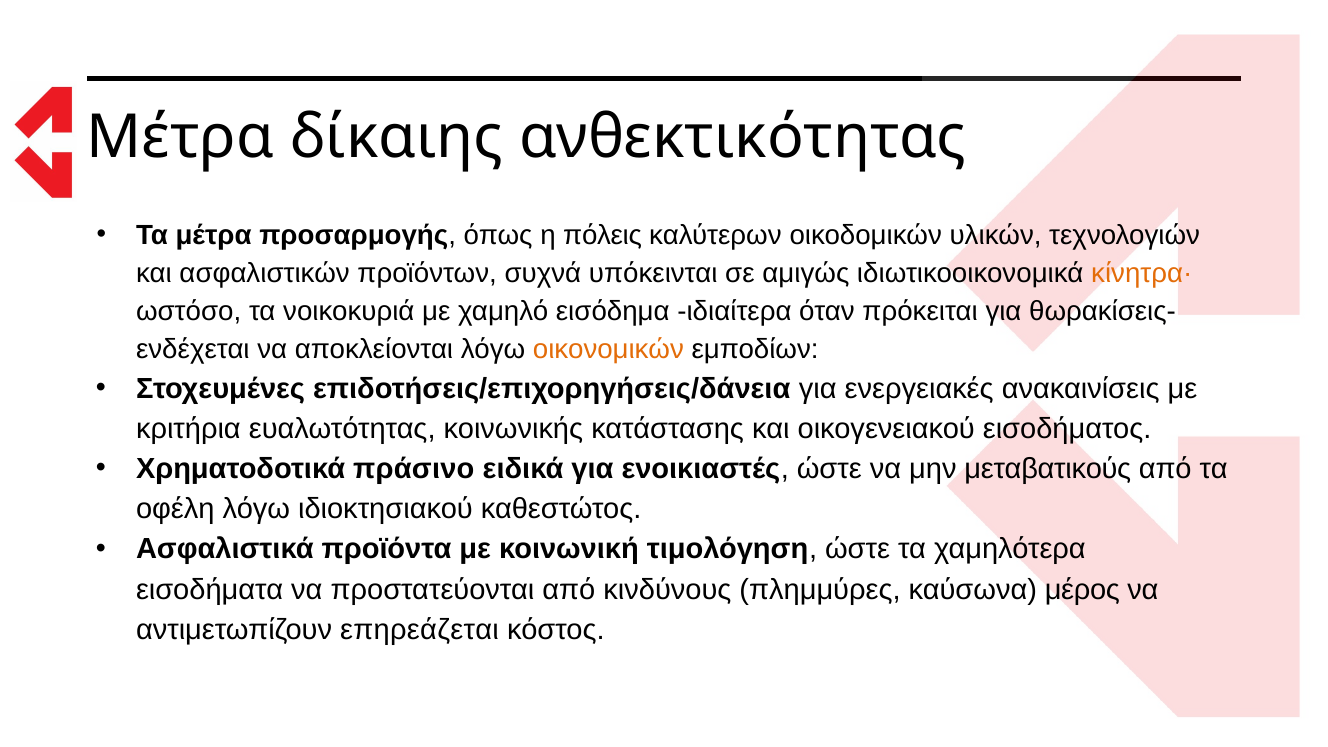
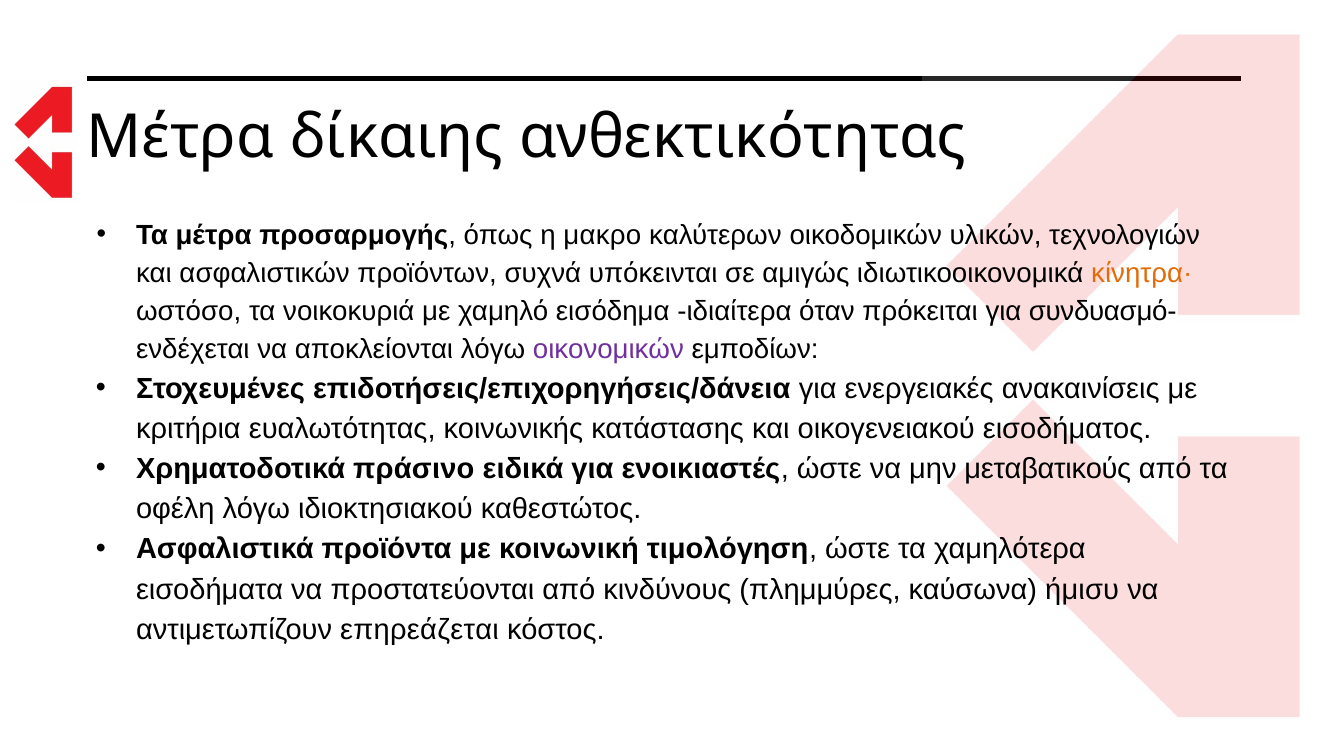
πόλεις: πόλεις -> μακρο
θωρακίσεις-: θωρακίσεις- -> συνδυασμό-
οικονομικών colour: orange -> purple
μέρος: μέρος -> ήμισυ
